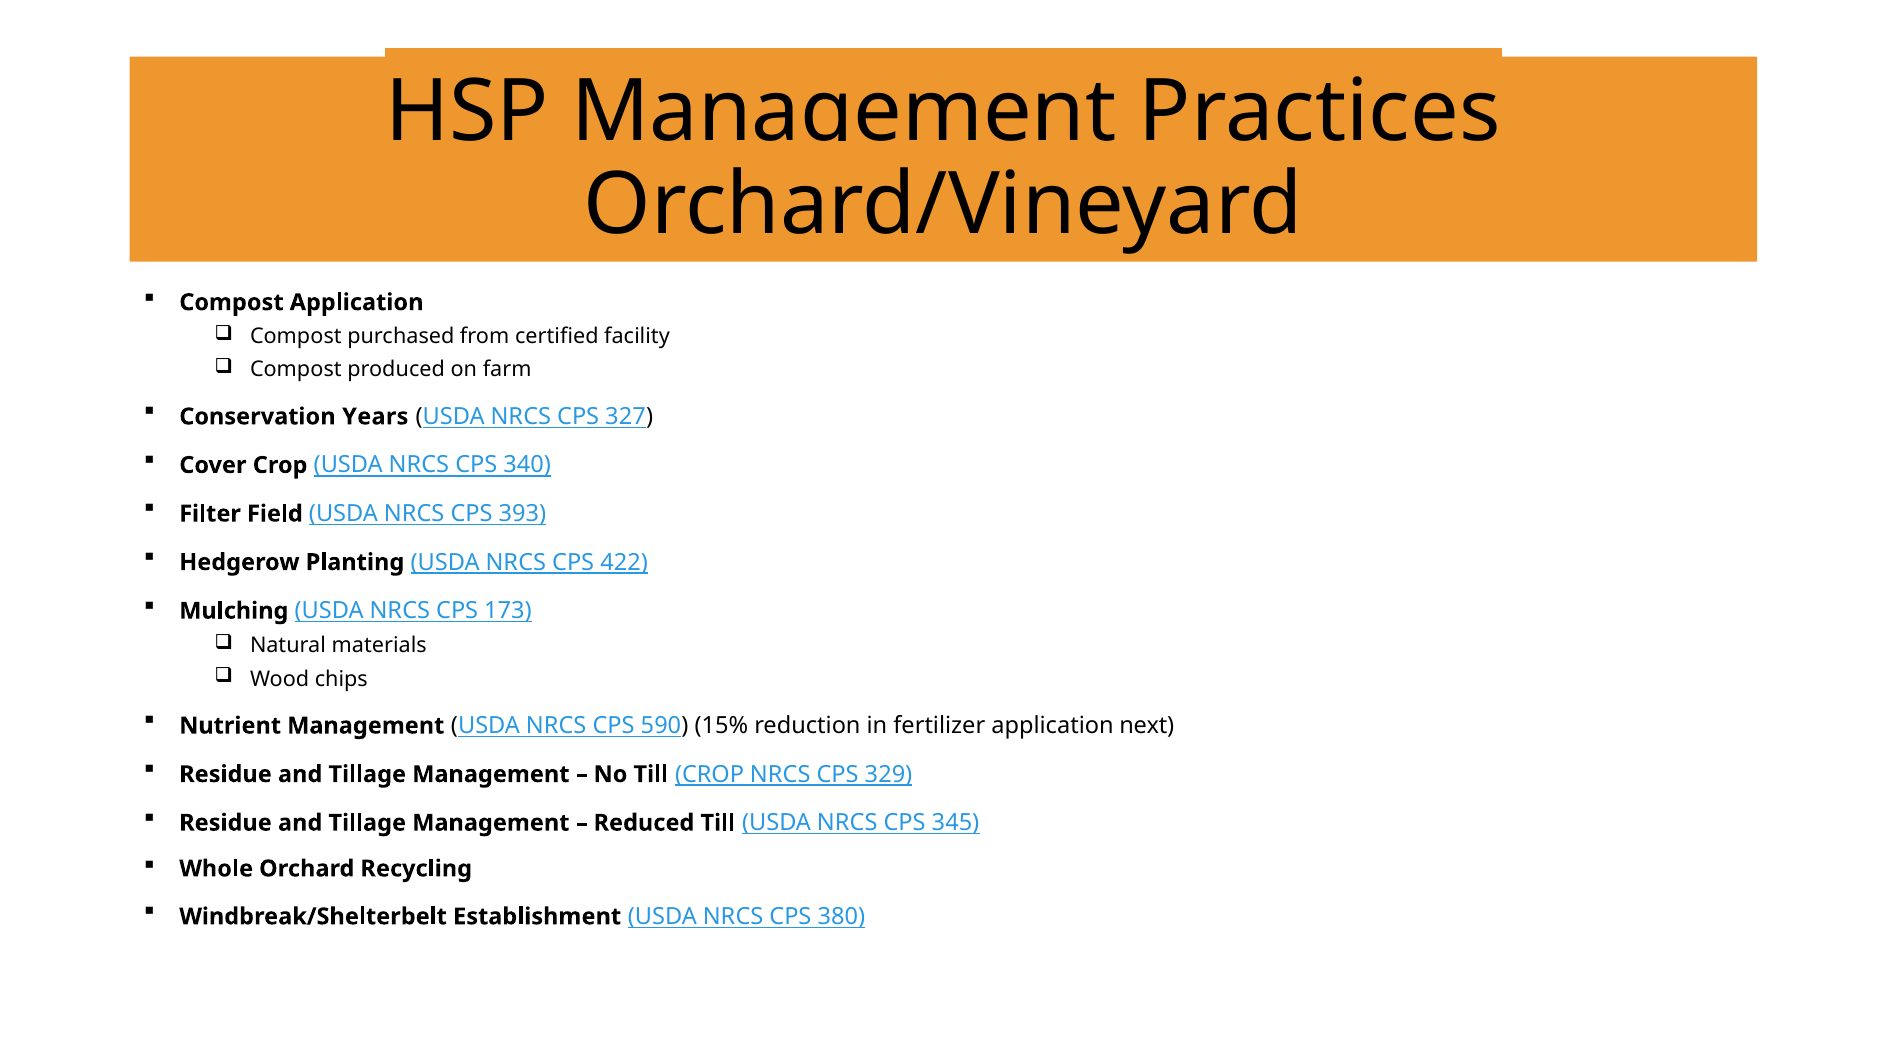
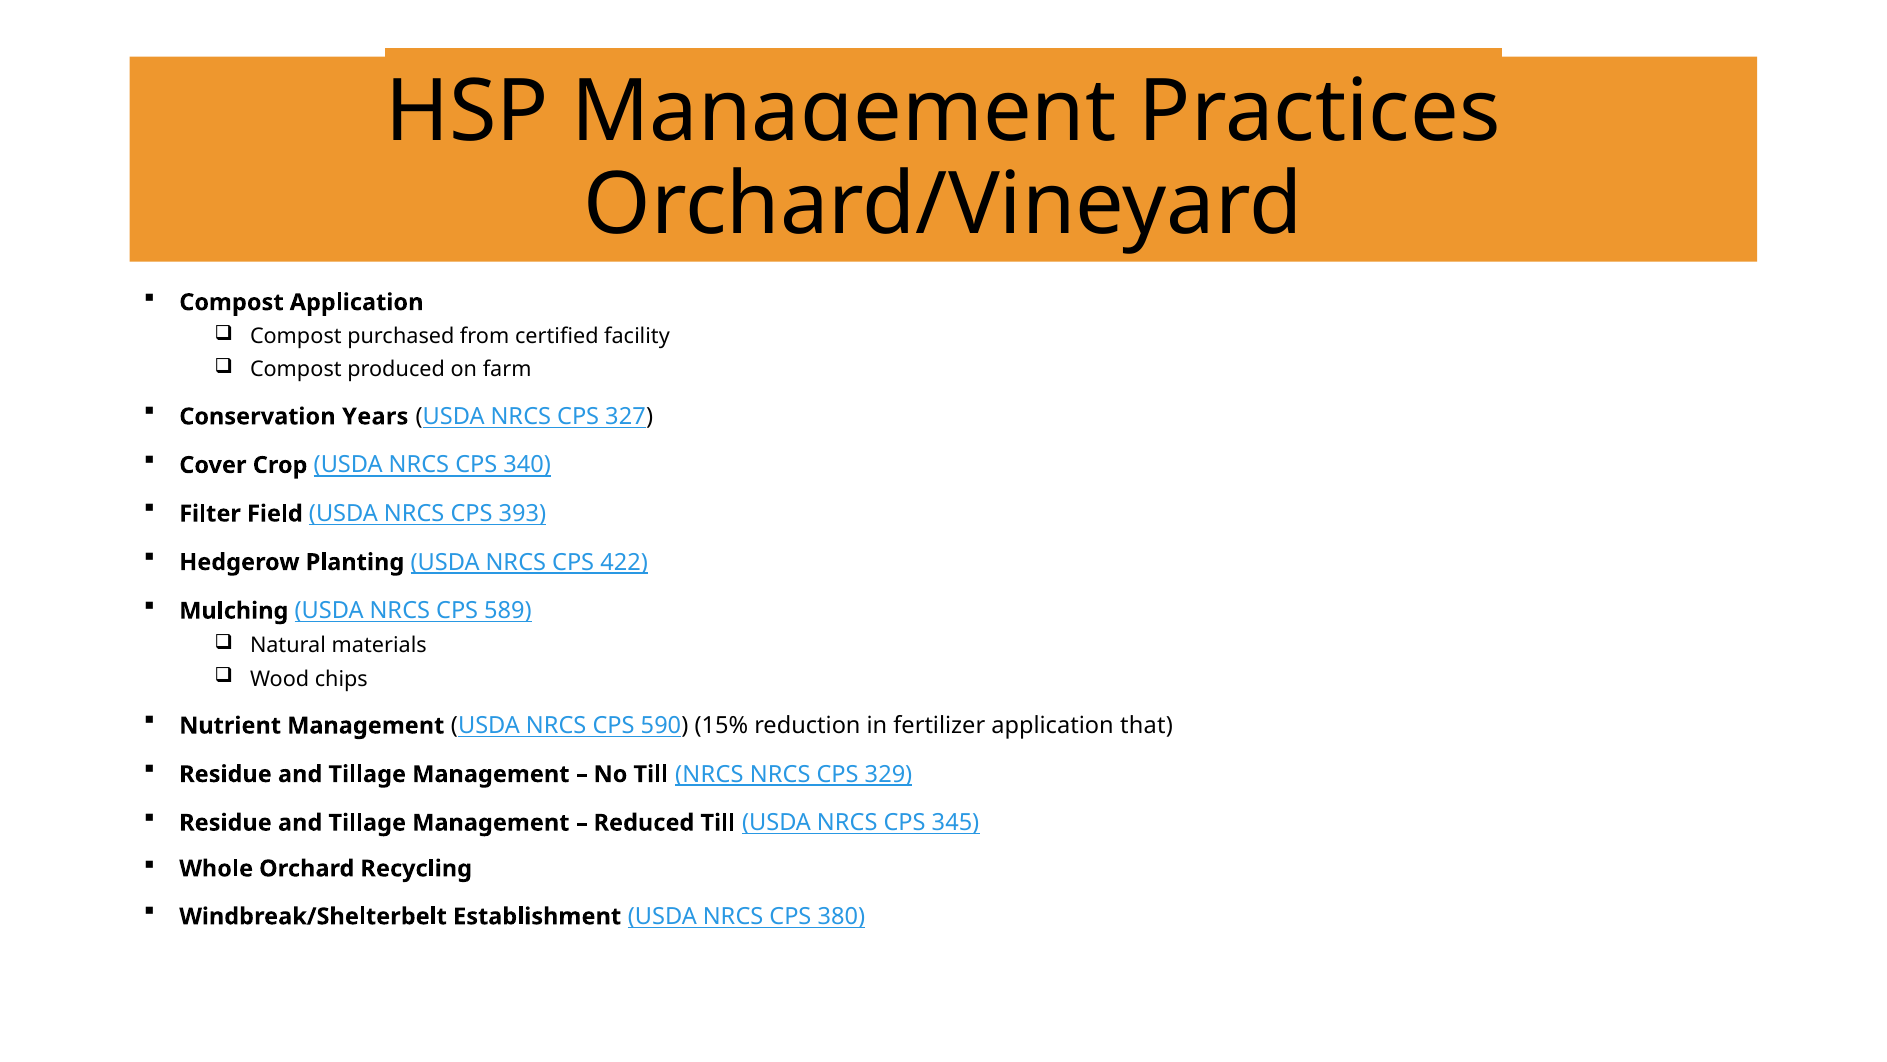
173: 173 -> 589
next: next -> that
Till CROP: CROP -> NRCS
